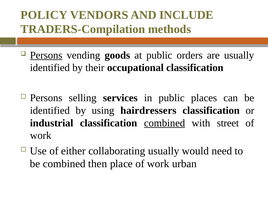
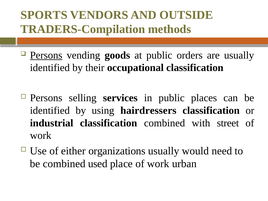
POLICY: POLICY -> SPORTS
INCLUDE: INCLUDE -> OUTSIDE
combined at (165, 123) underline: present -> none
collaborating: collaborating -> organizations
then: then -> used
